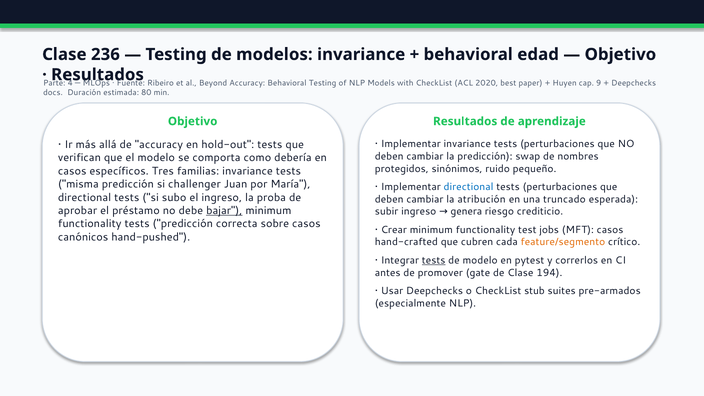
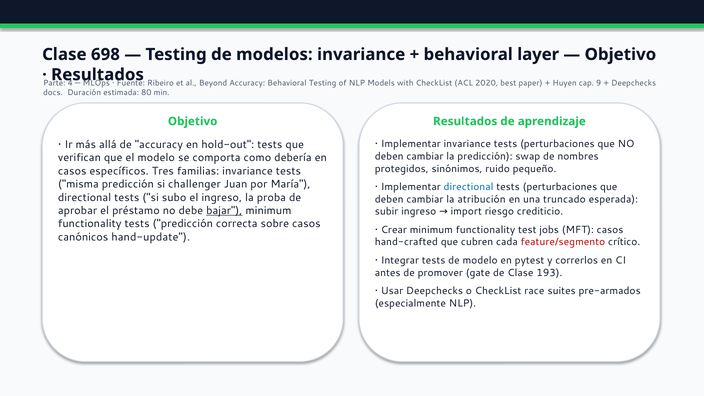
236: 236 -> 698
edad: edad -> layer
genera: genera -> import
hand-pushed: hand-pushed -> hand-update
feature/segmento colour: orange -> red
tests at (434, 260) underline: present -> none
194: 194 -> 193
stub: stub -> race
